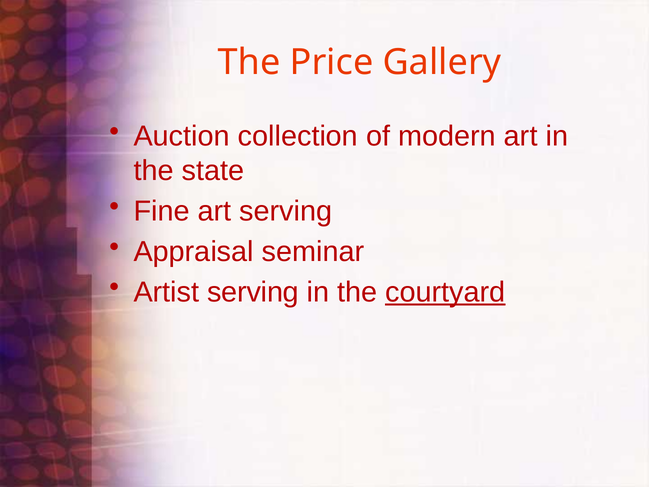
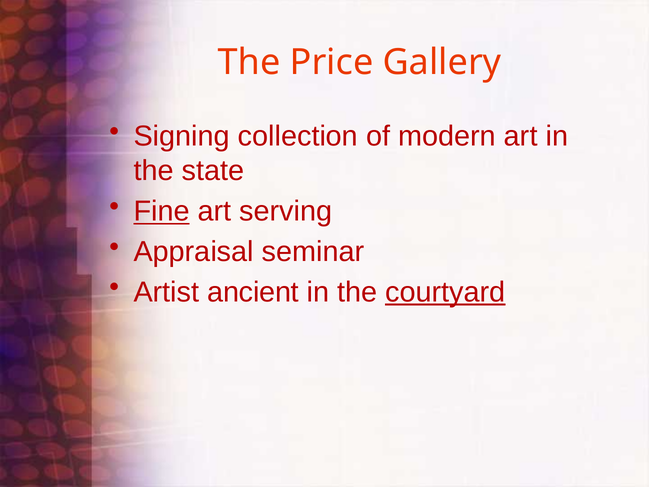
Auction: Auction -> Signing
Fine underline: none -> present
Artist serving: serving -> ancient
